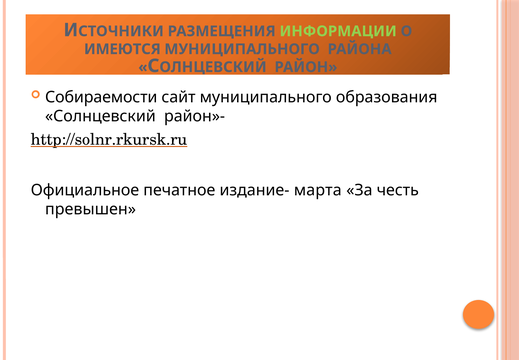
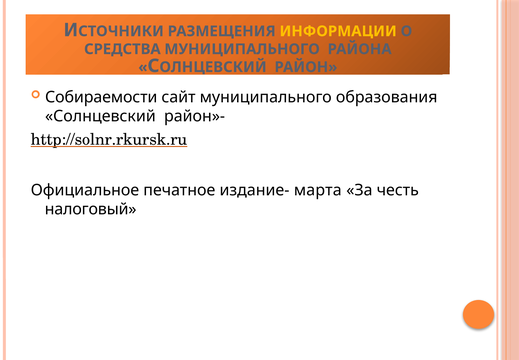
ИНФОРМАЦИИ colour: light green -> yellow
ИМЕЮТСЯ: ИМЕЮТСЯ -> СРЕДСТВА
превышен: превышен -> налоговый
